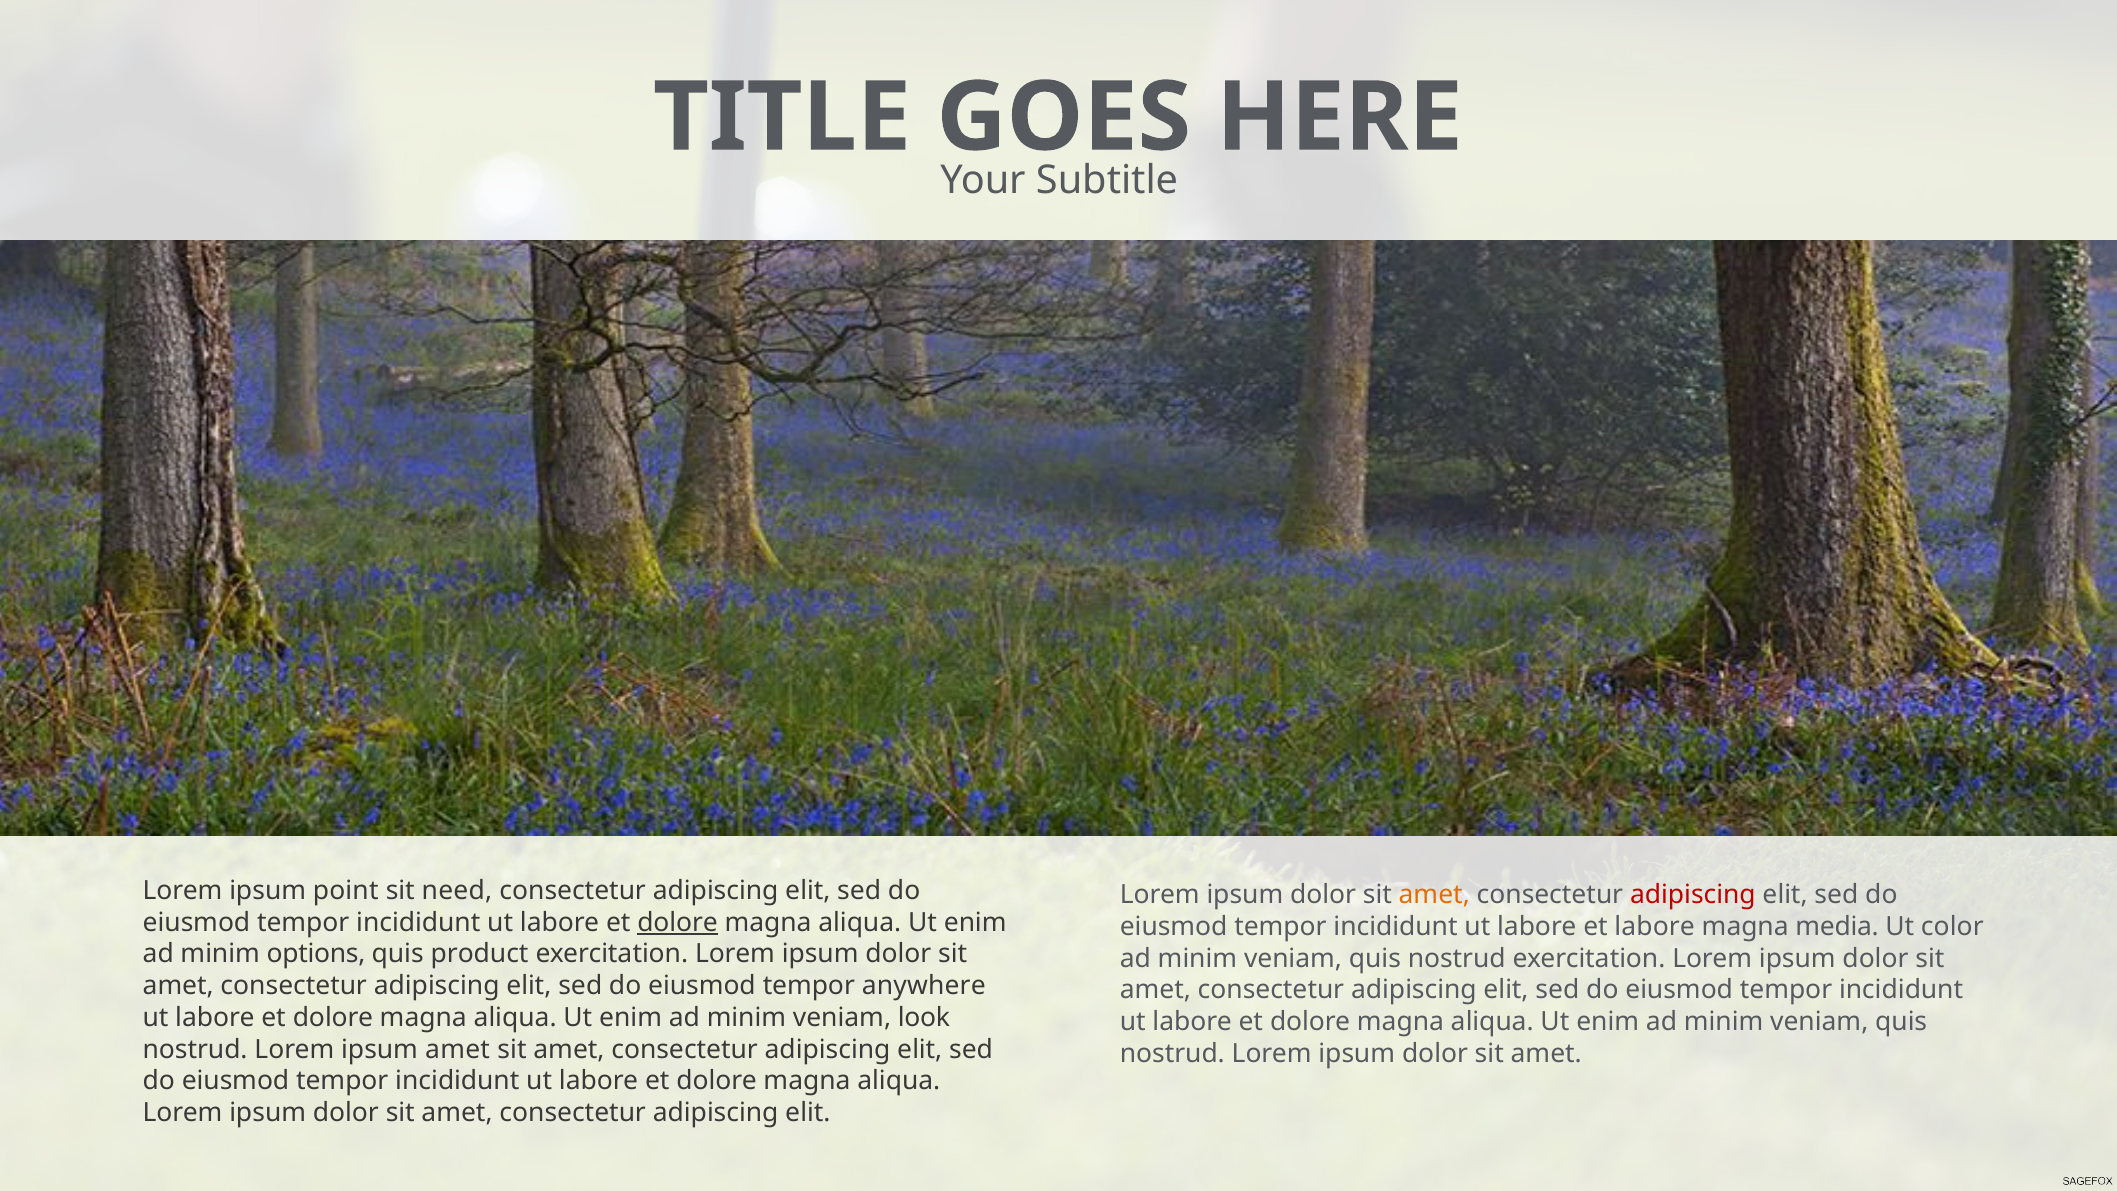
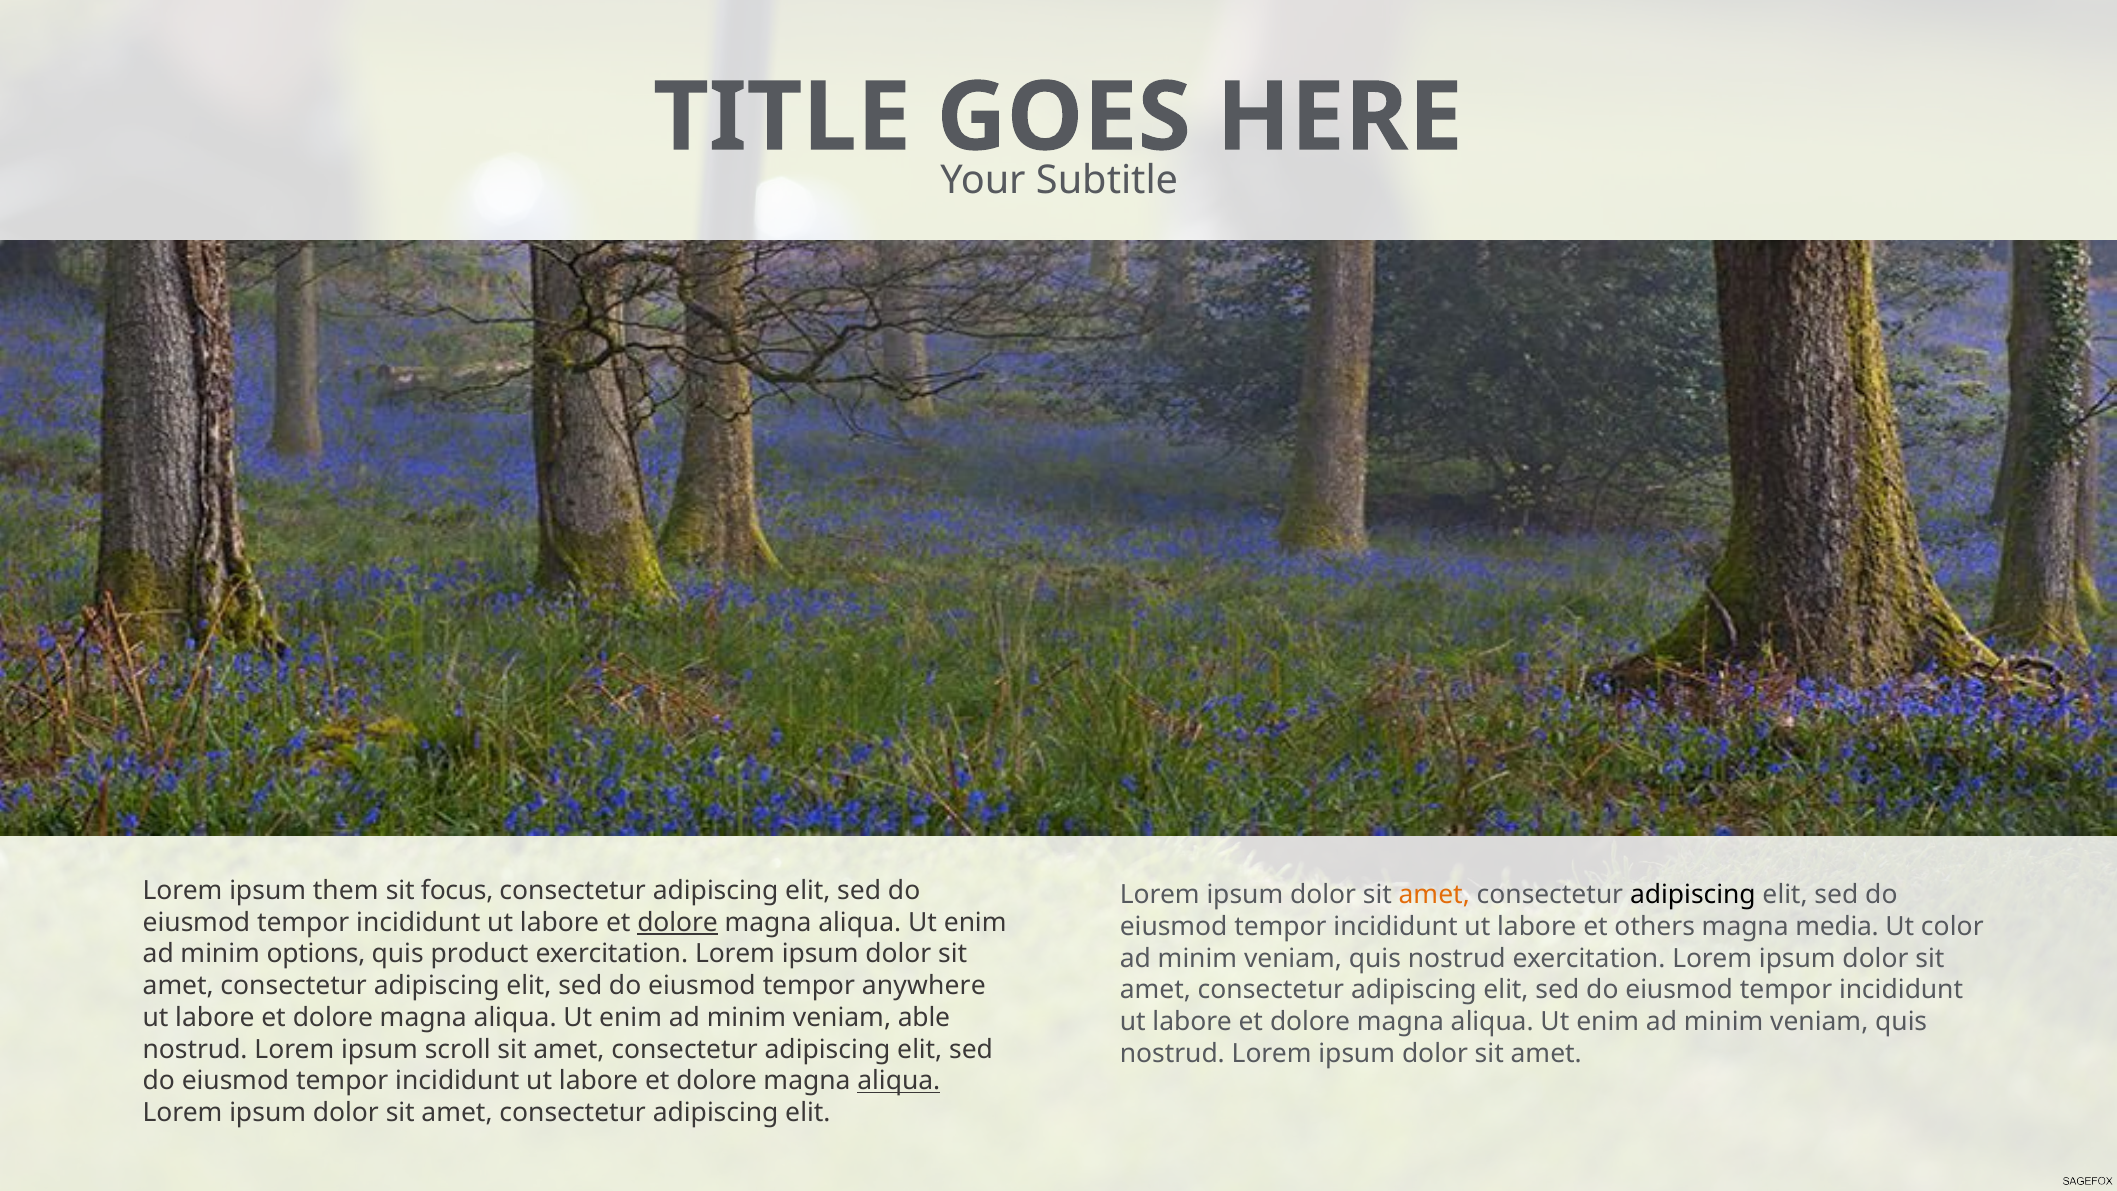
point: point -> them
need: need -> focus
adipiscing at (1693, 895) colour: red -> black
et labore: labore -> others
look: look -> able
ipsum amet: amet -> scroll
aliqua at (899, 1081) underline: none -> present
